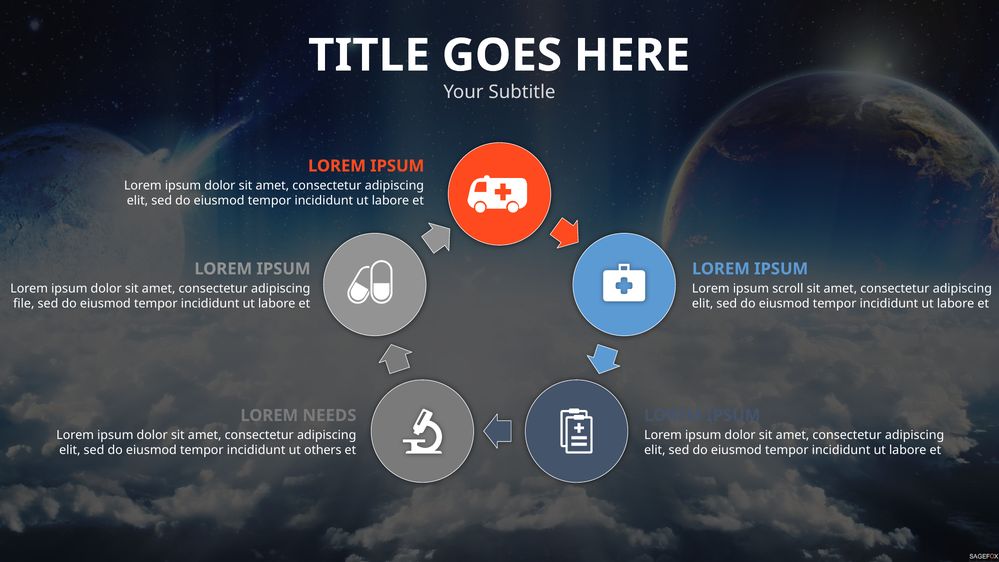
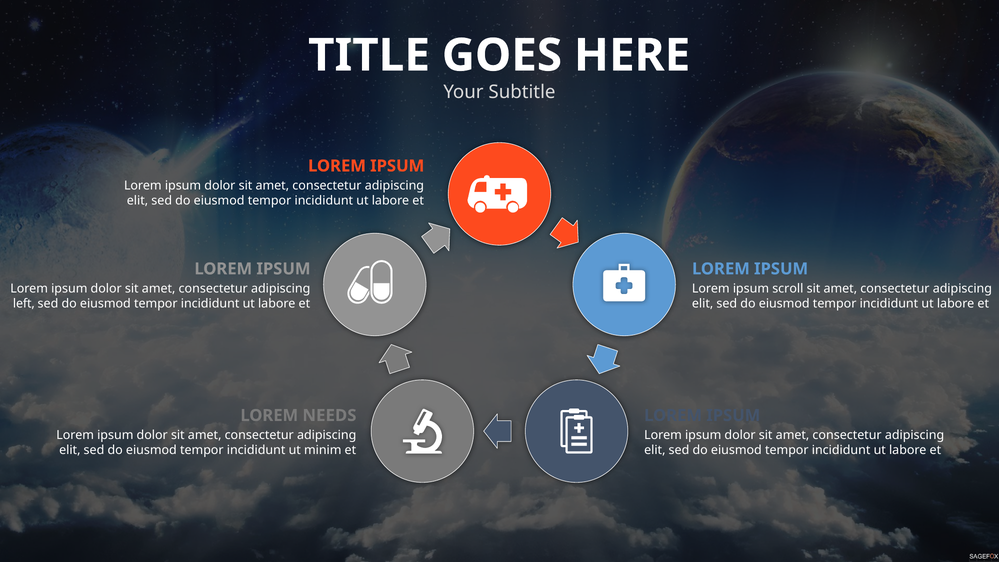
file: file -> left
others: others -> minim
